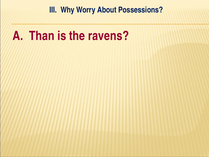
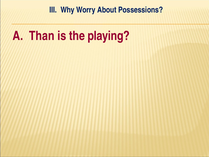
ravens: ravens -> playing
